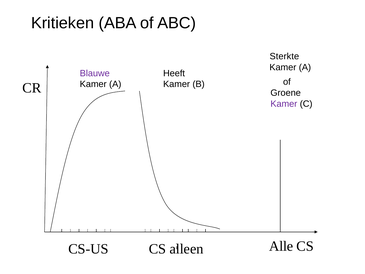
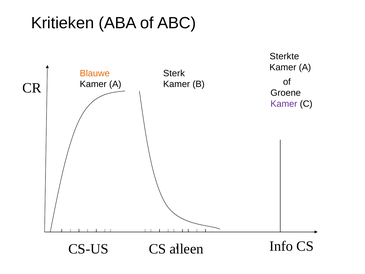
Blauwe colour: purple -> orange
Heeft: Heeft -> Sterk
Alle: Alle -> Info
